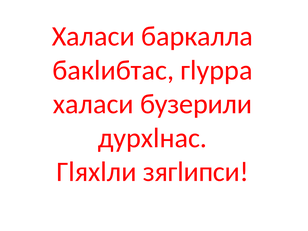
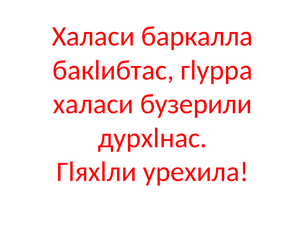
зягlипси: зягlипси -> урехила
